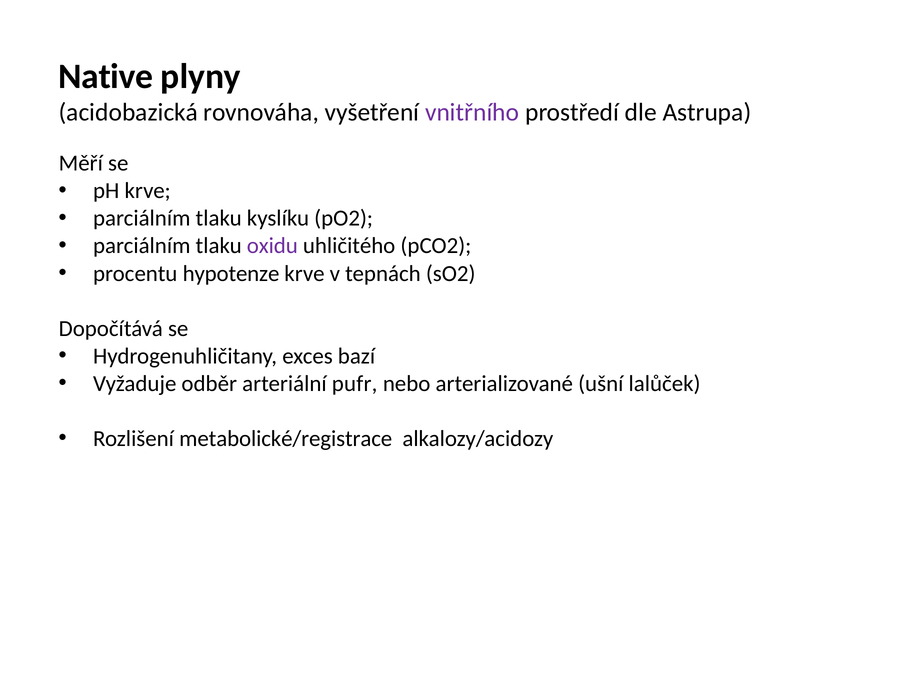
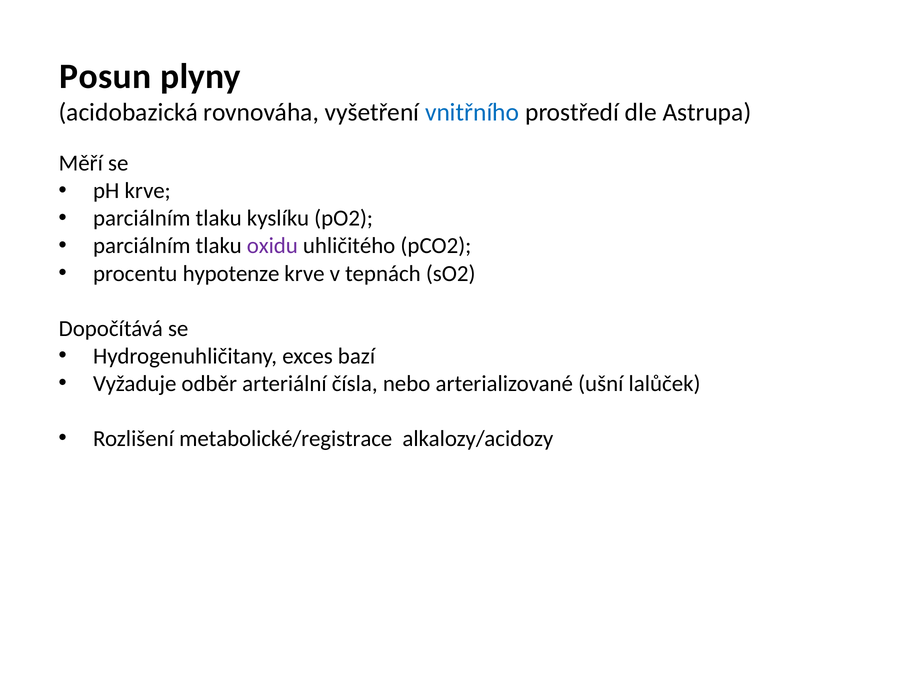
Native: Native -> Posun
vnitřního colour: purple -> blue
pufr: pufr -> čísla
